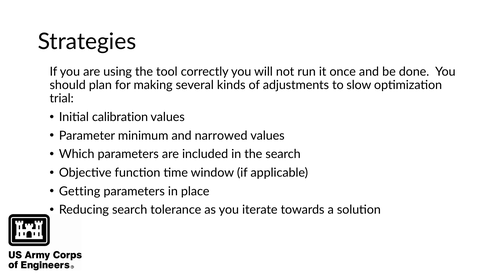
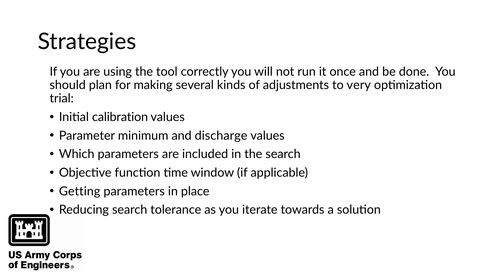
slow: slow -> very
narrowed: narrowed -> discharge
